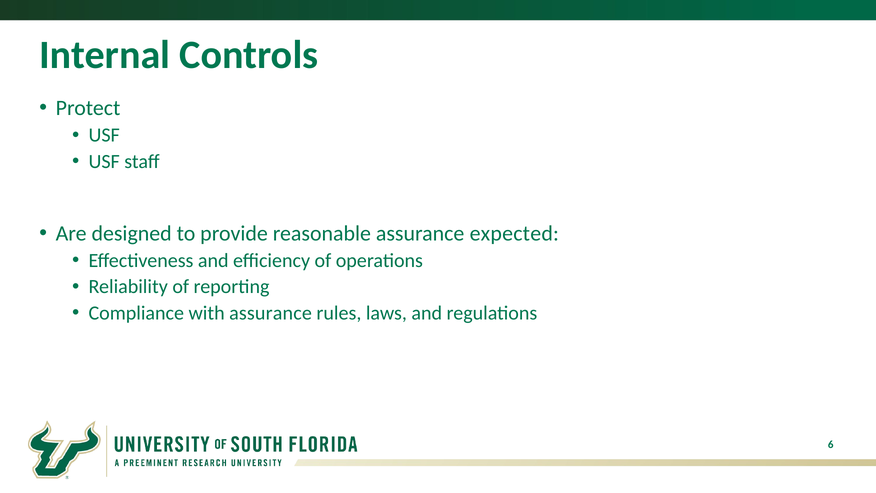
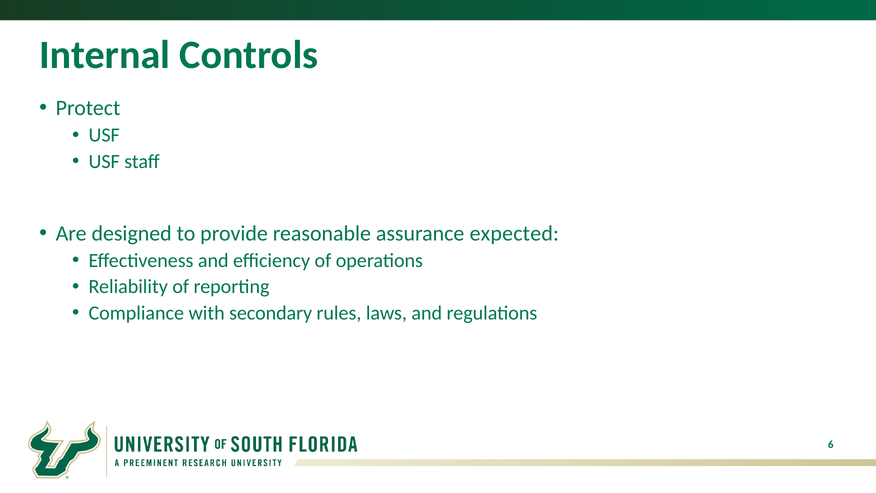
with assurance: assurance -> secondary
